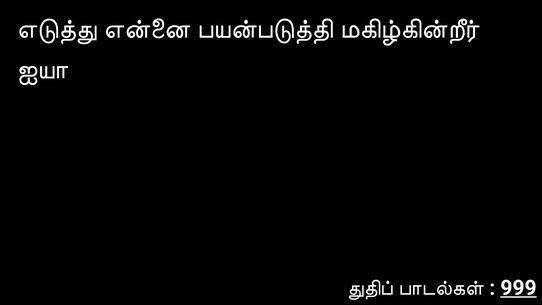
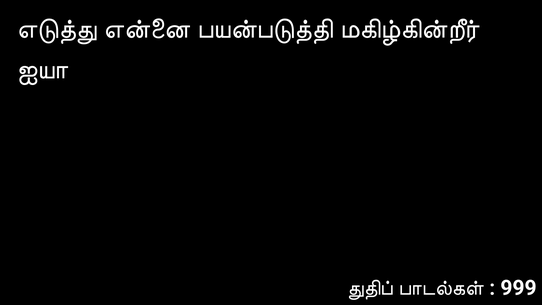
999 underline: present -> none
